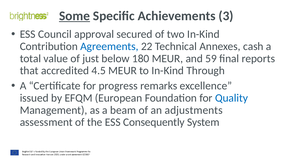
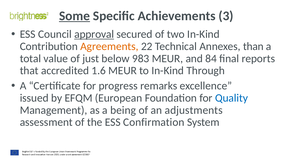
approval underline: none -> present
Agreements colour: blue -> orange
cash: cash -> than
180: 180 -> 983
59: 59 -> 84
4.5: 4.5 -> 1.6
beam: beam -> being
Consequently: Consequently -> Confirmation
